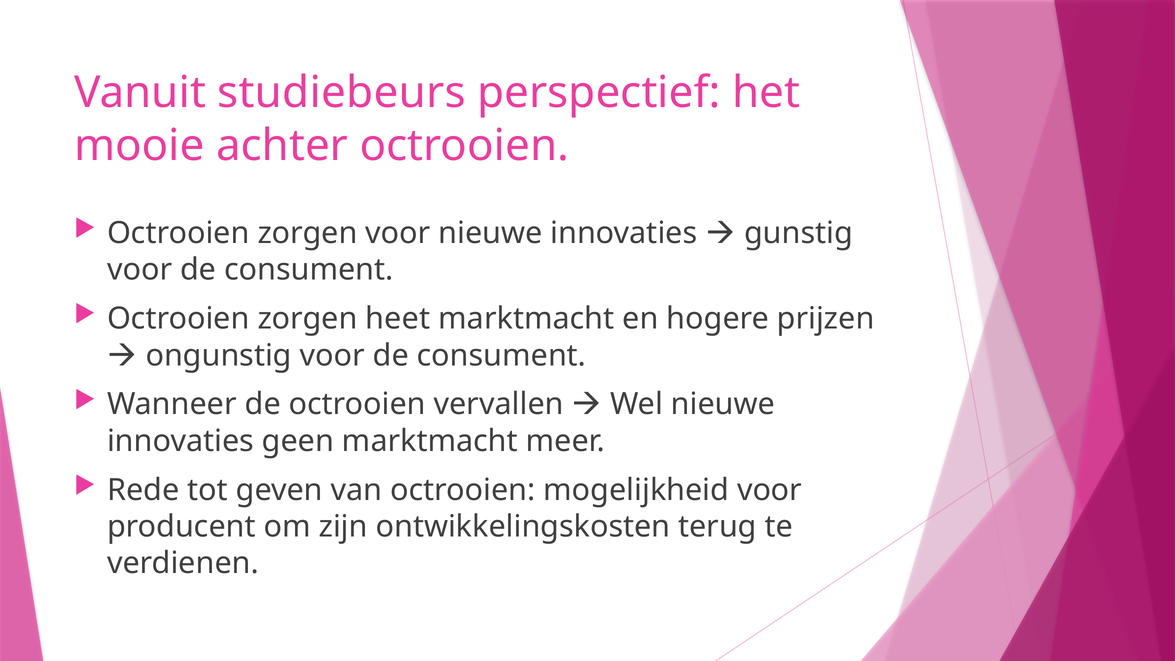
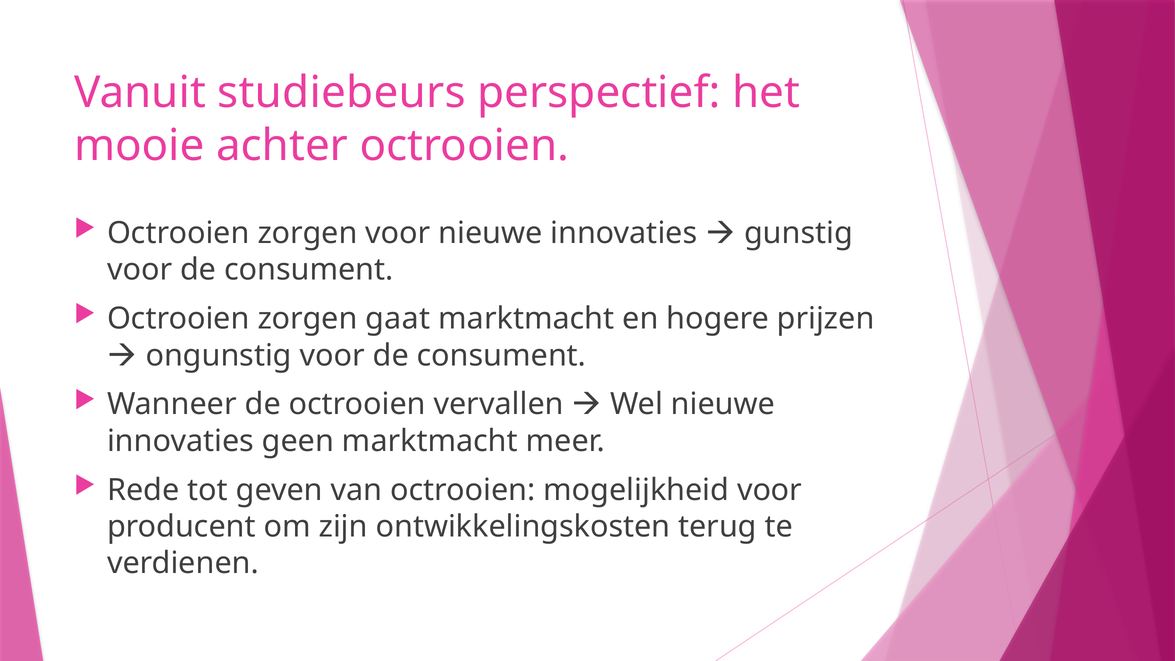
heet: heet -> gaat
